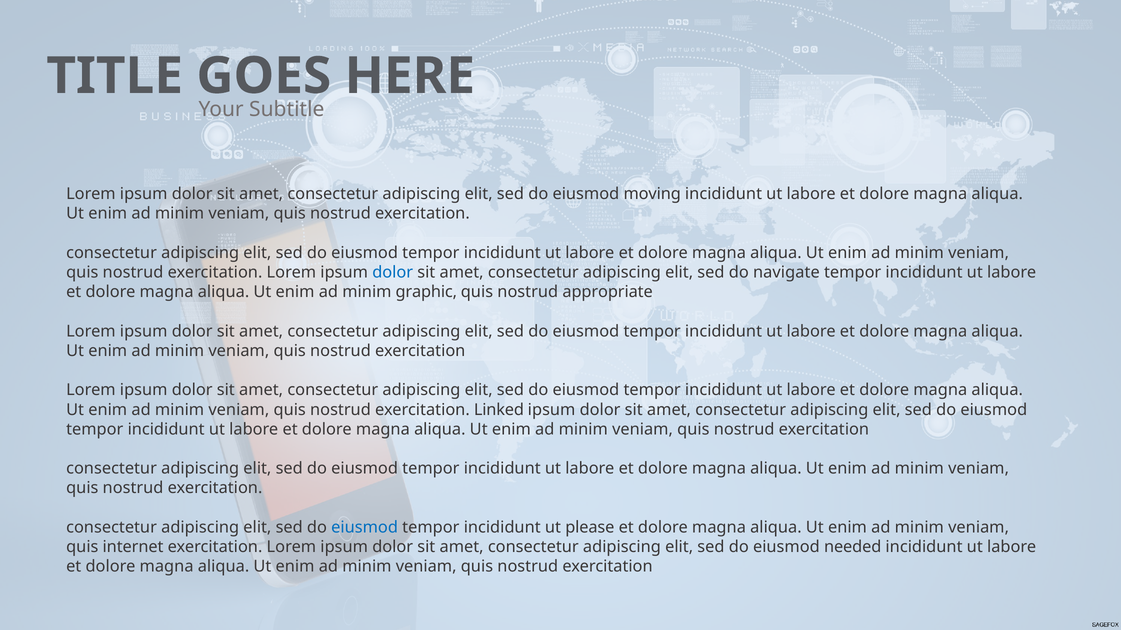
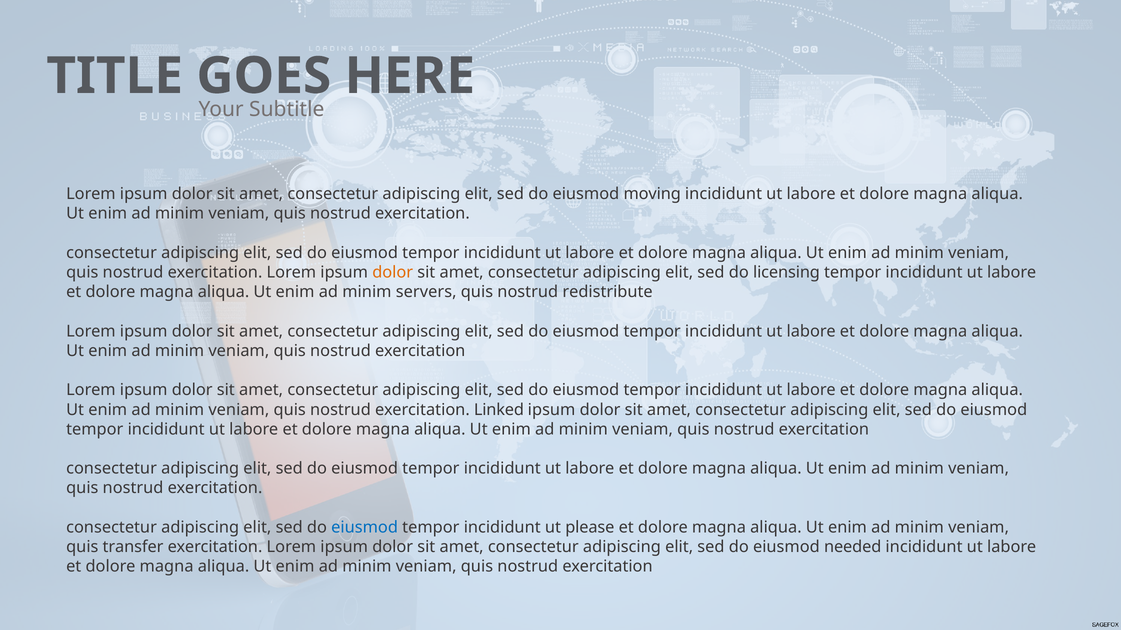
dolor at (393, 273) colour: blue -> orange
navigate: navigate -> licensing
graphic: graphic -> servers
appropriate: appropriate -> redistribute
internet: internet -> transfer
